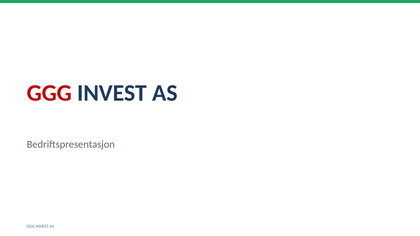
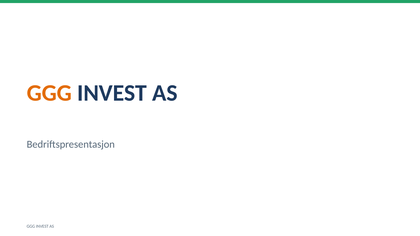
GGG at (49, 93) colour: red -> orange
